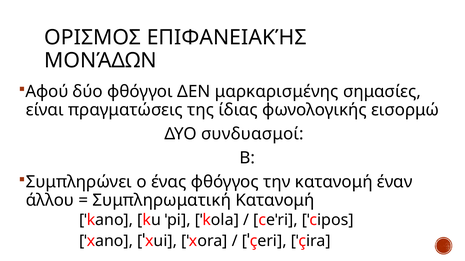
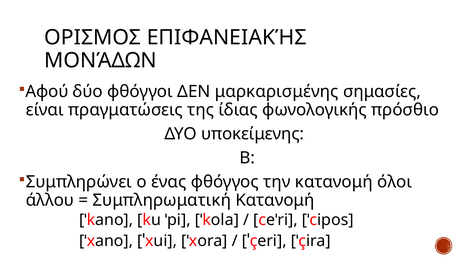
εισορμώ: εισορμώ -> πρόσθιο
συνδυασμοί: συνδυασμοί -> υποκείμενης
έναν: έναν -> όλοι
